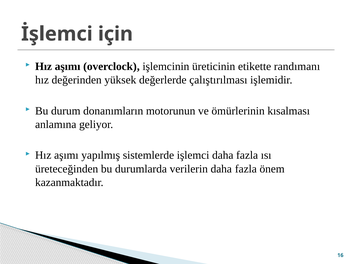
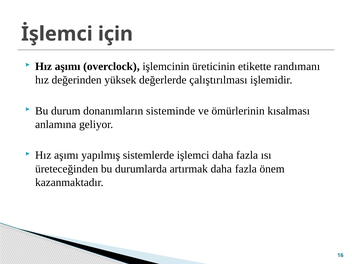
motorunun: motorunun -> sisteminde
verilerin: verilerin -> artırmak
